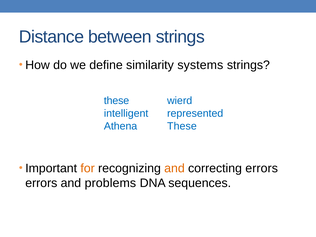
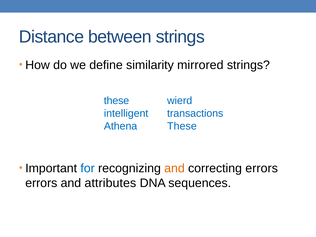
systems: systems -> mirrored
represented: represented -> transactions
for colour: orange -> blue
problems: problems -> attributes
